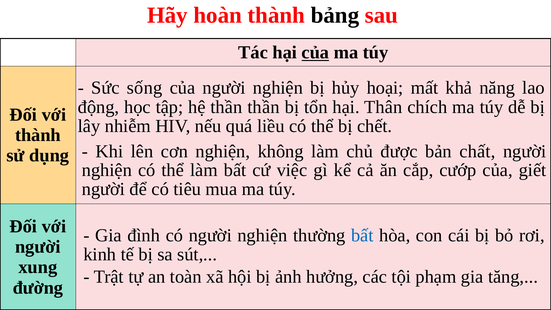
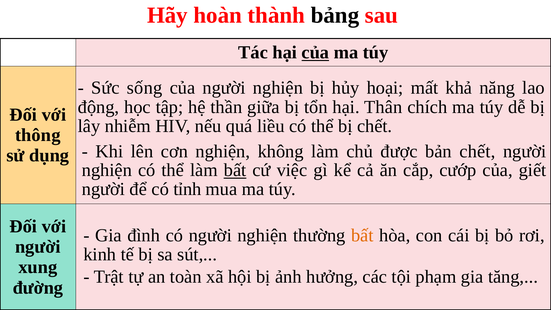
thần thần: thần -> giữa
thành at (38, 135): thành -> thông
bản chất: chất -> chết
bất at (235, 170) underline: none -> present
tiêu: tiêu -> tỉnh
bất at (362, 235) colour: blue -> orange
